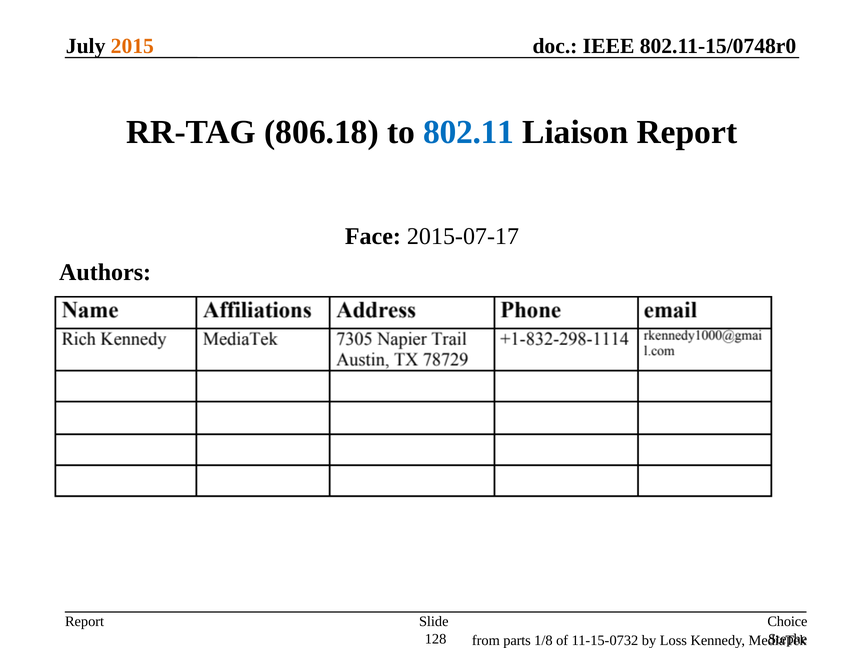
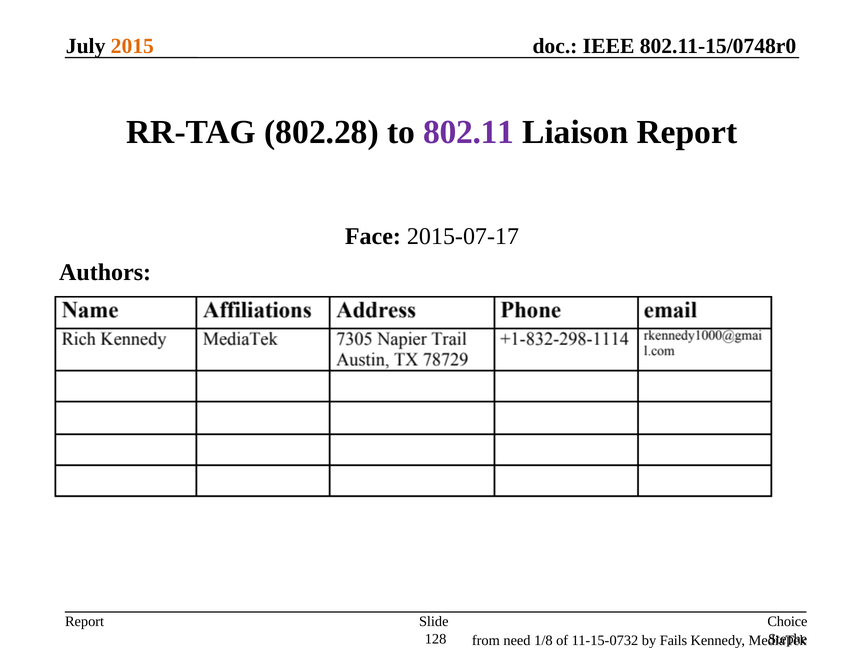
806.18: 806.18 -> 802.28
802.11 colour: blue -> purple
parts: parts -> need
Loss: Loss -> Fails
